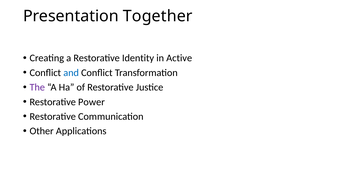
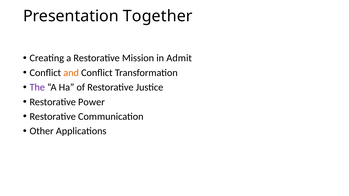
Identity: Identity -> Mission
Active: Active -> Admit
and colour: blue -> orange
